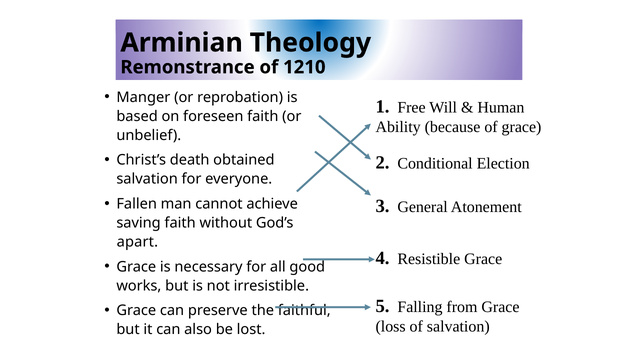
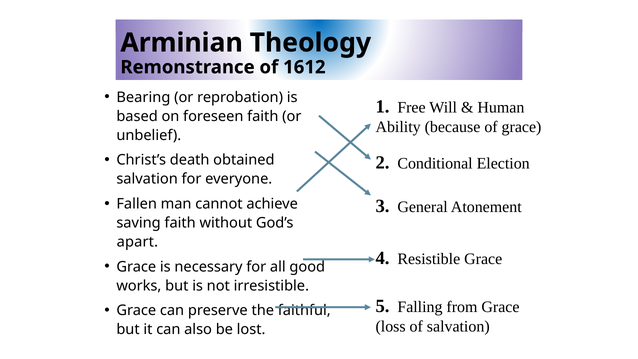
1210: 1210 -> 1612
Manger: Manger -> Bearing
